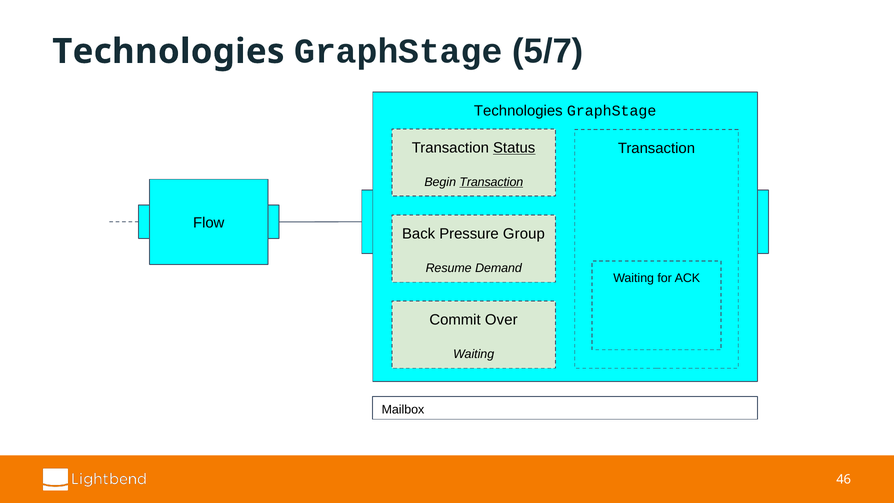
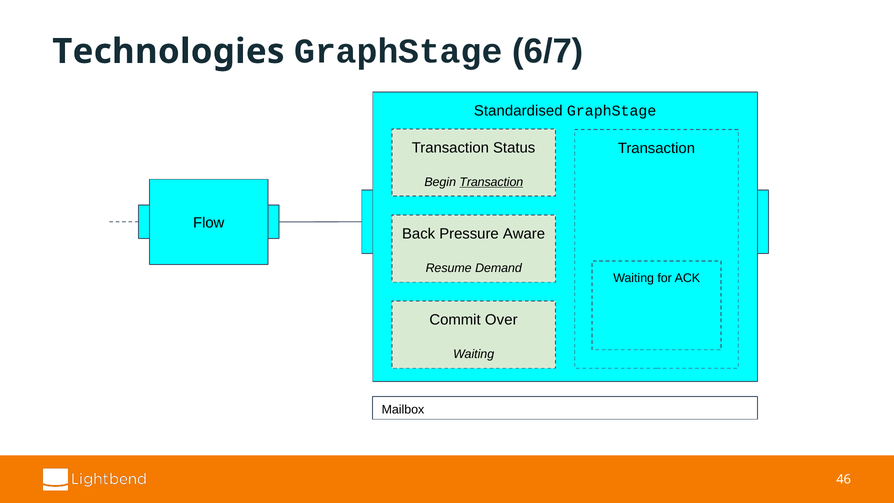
5/7: 5/7 -> 6/7
Technologies at (518, 111): Technologies -> Standardised
Status underline: present -> none
Group: Group -> Aware
